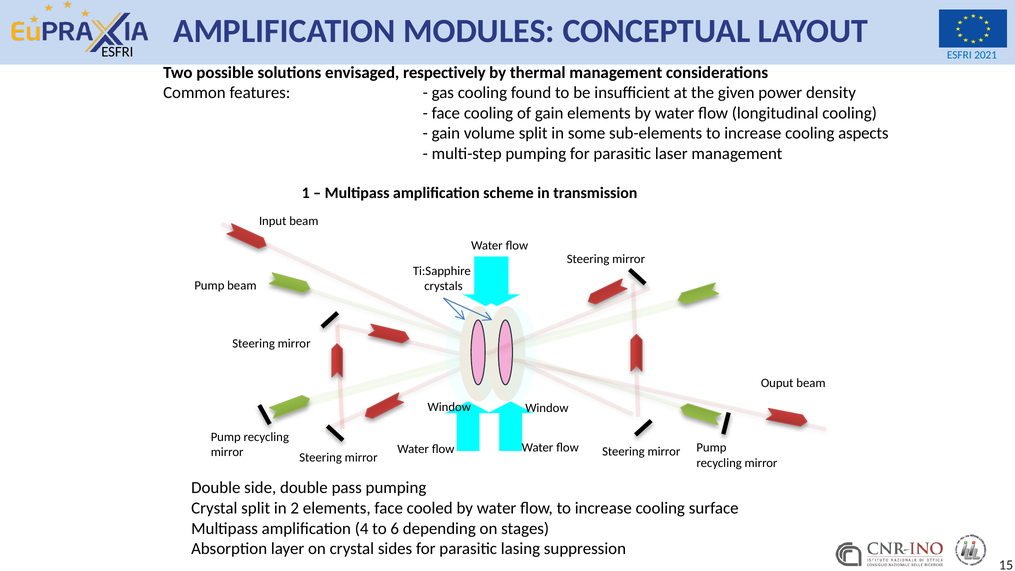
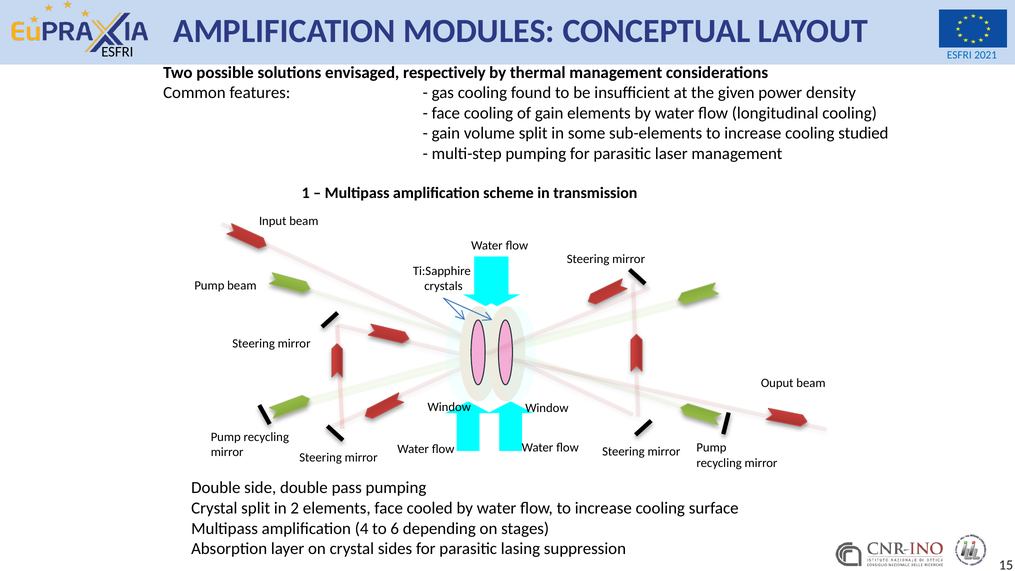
aspects: aspects -> studied
